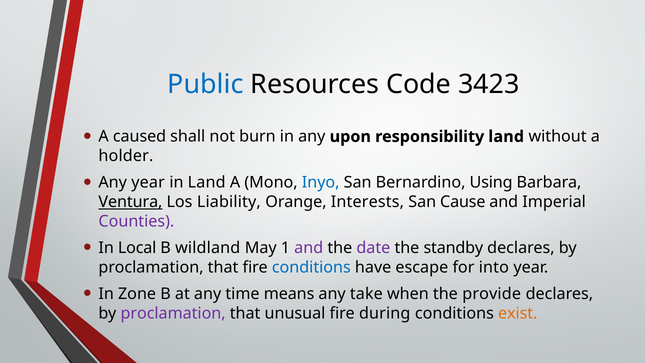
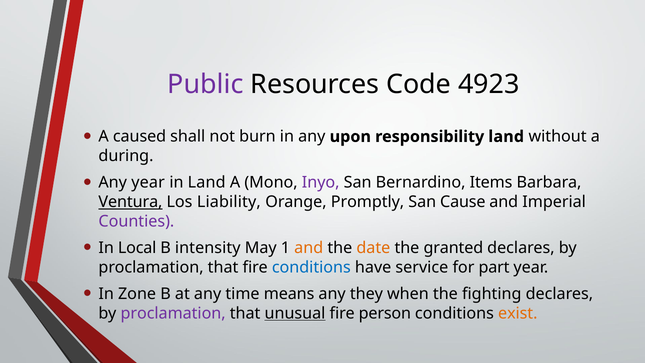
Public colour: blue -> purple
3423: 3423 -> 4923
holder: holder -> during
Inyo colour: blue -> purple
Using: Using -> Items
Interests: Interests -> Promptly
wildland: wildland -> intensity
and at (309, 248) colour: purple -> orange
date colour: purple -> orange
standby: standby -> granted
escape: escape -> service
into: into -> part
take: take -> they
provide: provide -> fighting
unusual underline: none -> present
during: during -> person
